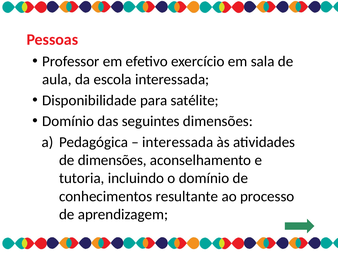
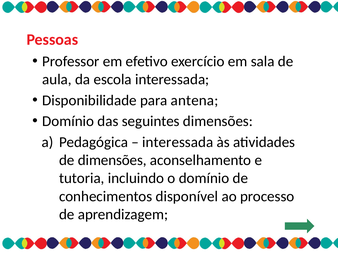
satélite: satélite -> antena
resultante: resultante -> disponível
